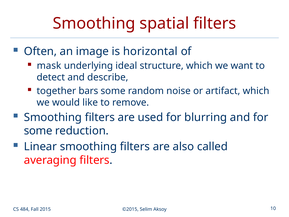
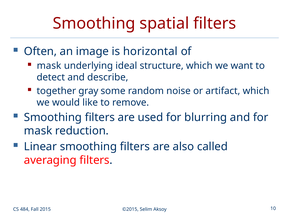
bars: bars -> gray
some at (38, 131): some -> mask
